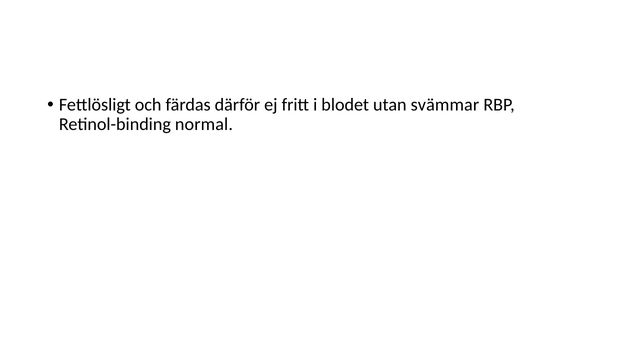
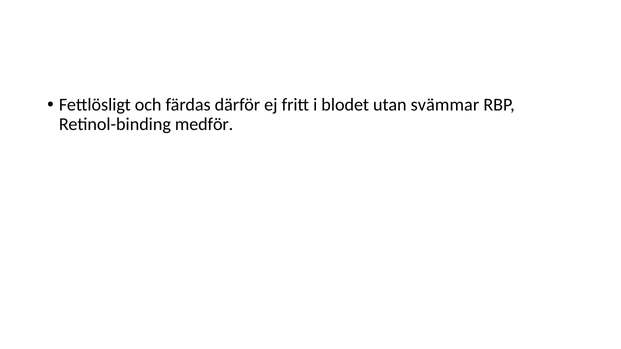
normal: normal -> medför
